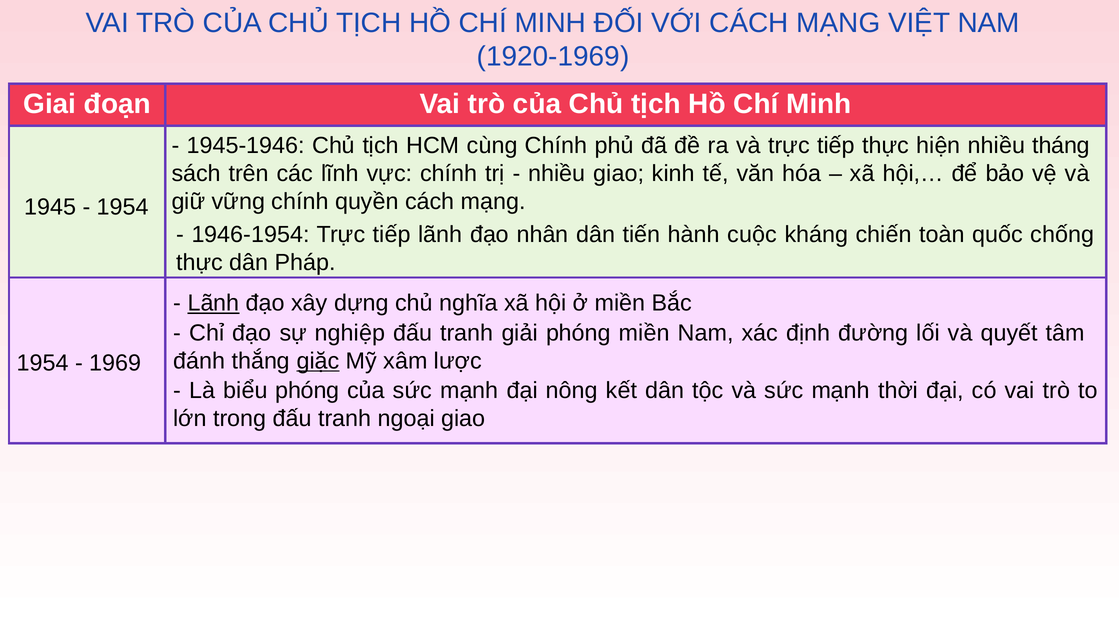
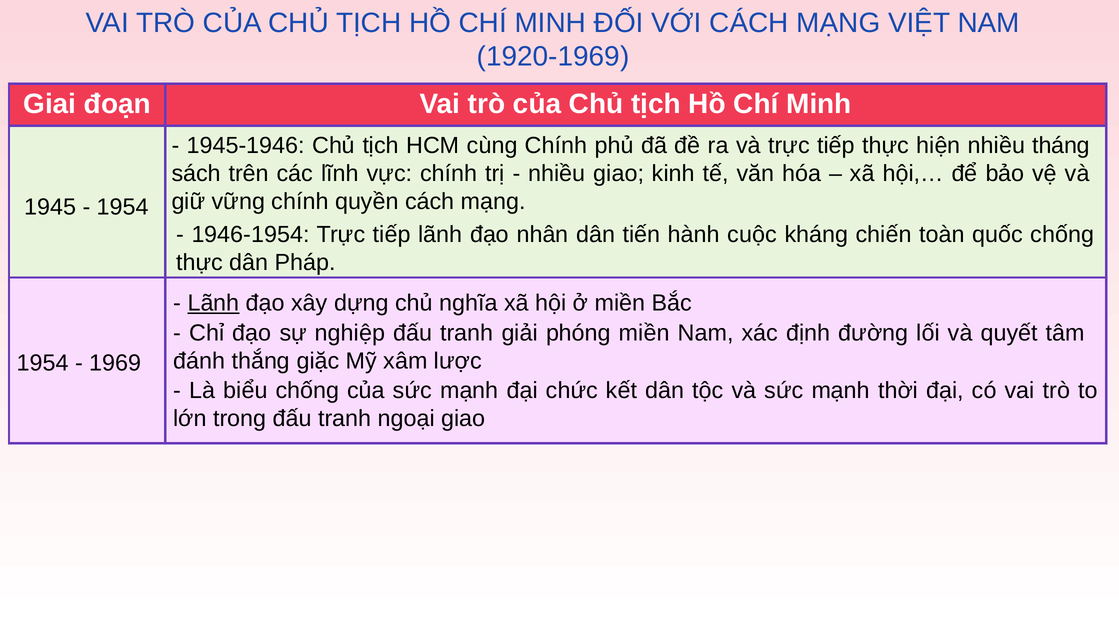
giặc underline: present -> none
biểu phóng: phóng -> chống
nông: nông -> chức
